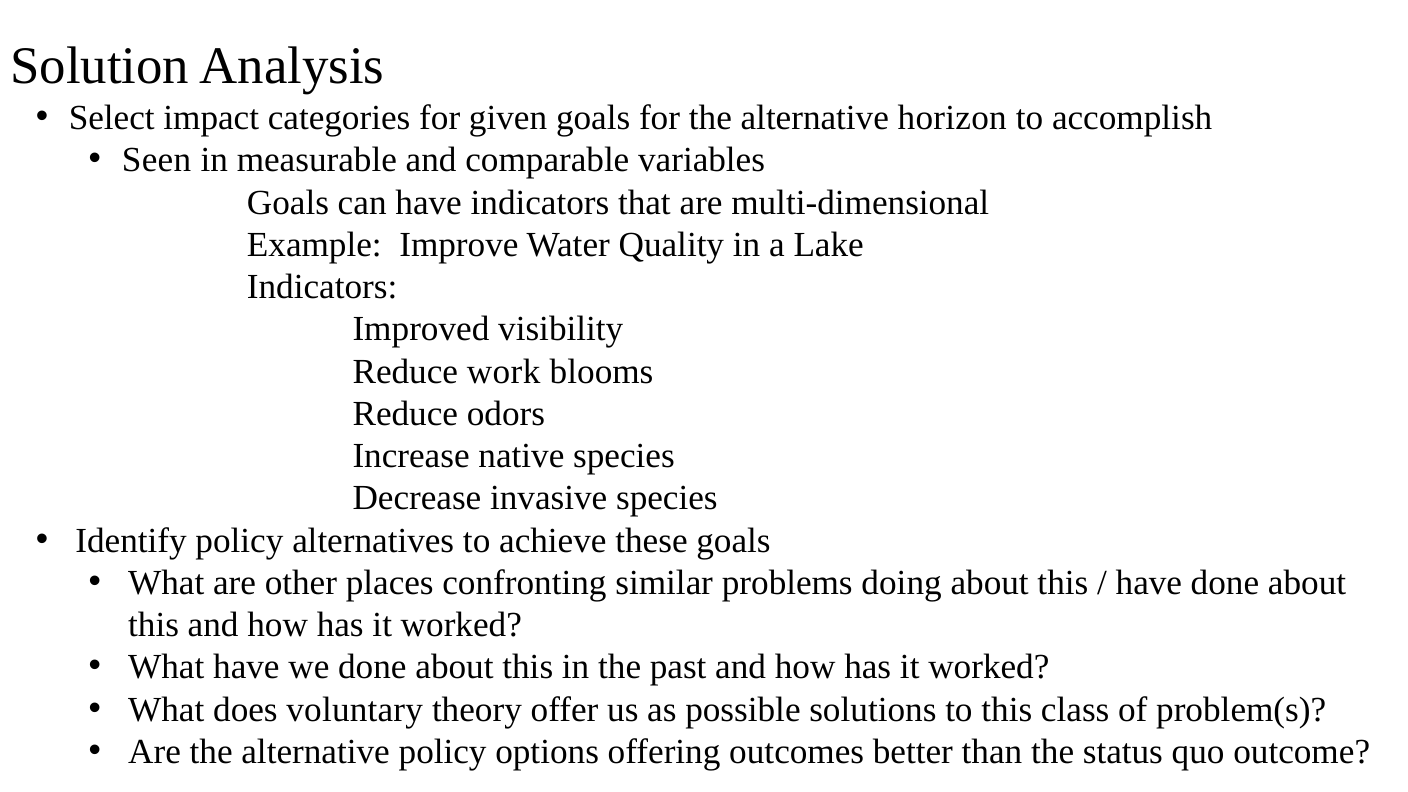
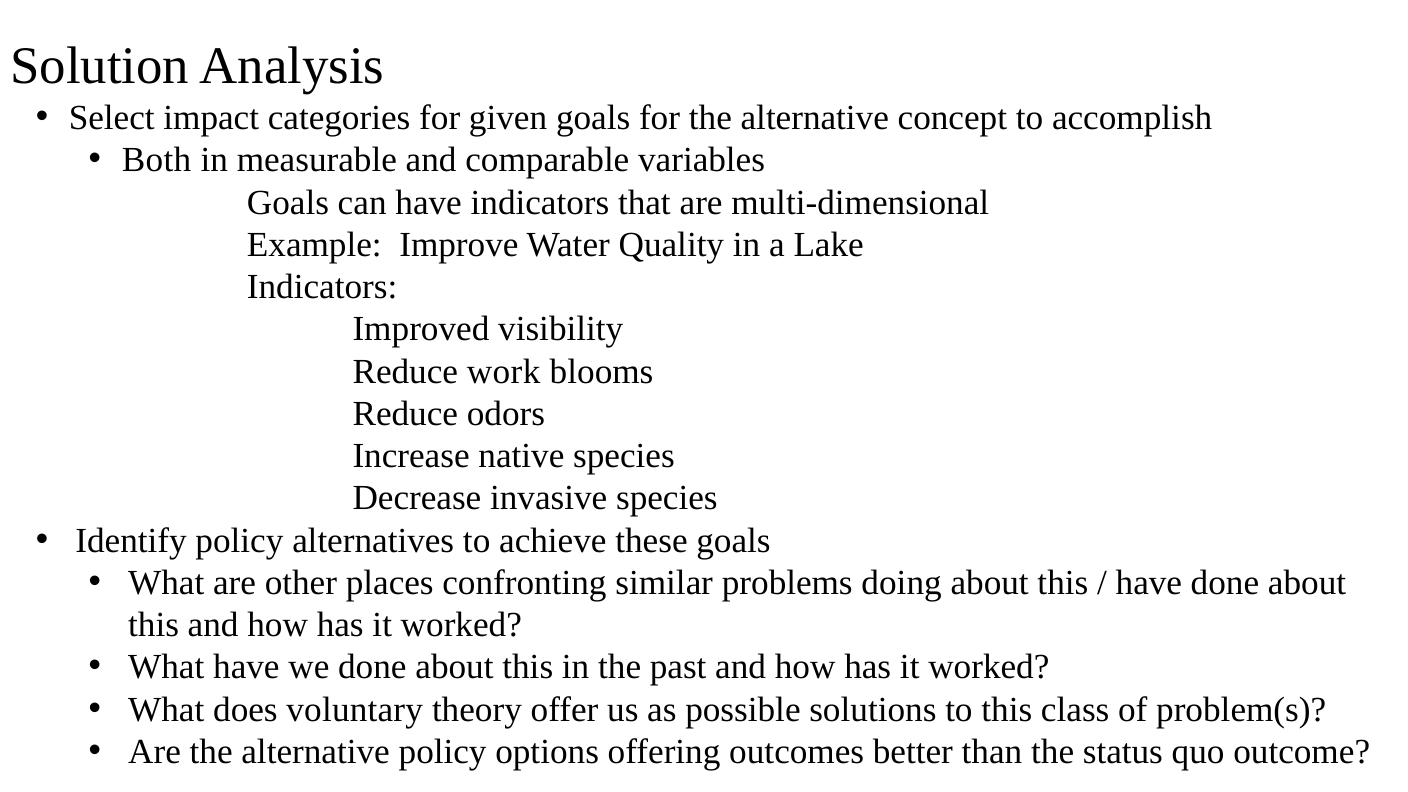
horizon: horizon -> concept
Seen: Seen -> Both
